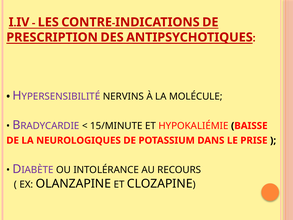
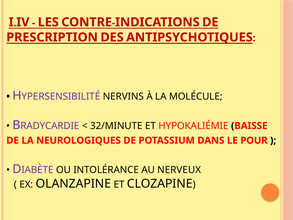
15/MINUTE: 15/MINUTE -> 32/MINUTE
PRISE: PRISE -> POUR
RECOURS: RECOURS -> NERVEUX
